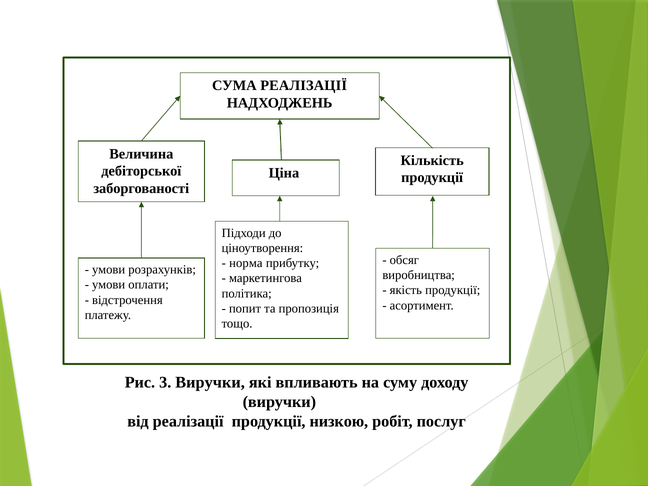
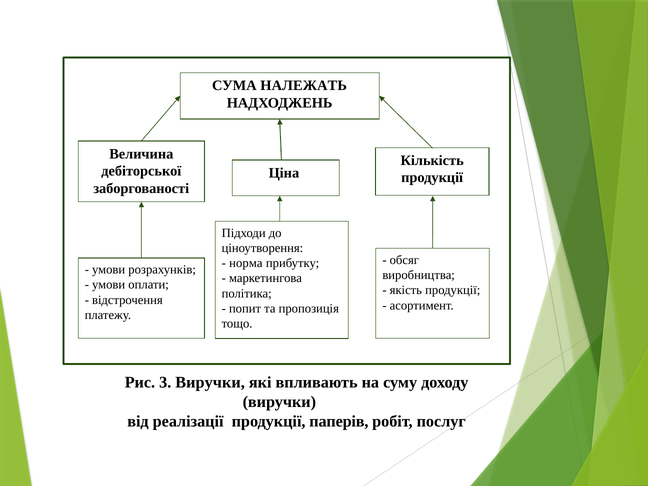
СУМА РЕАЛІЗАЦІЇ: РЕАЛІЗАЦІЇ -> НАЛЕЖАТЬ
низкою: низкою -> паперів
